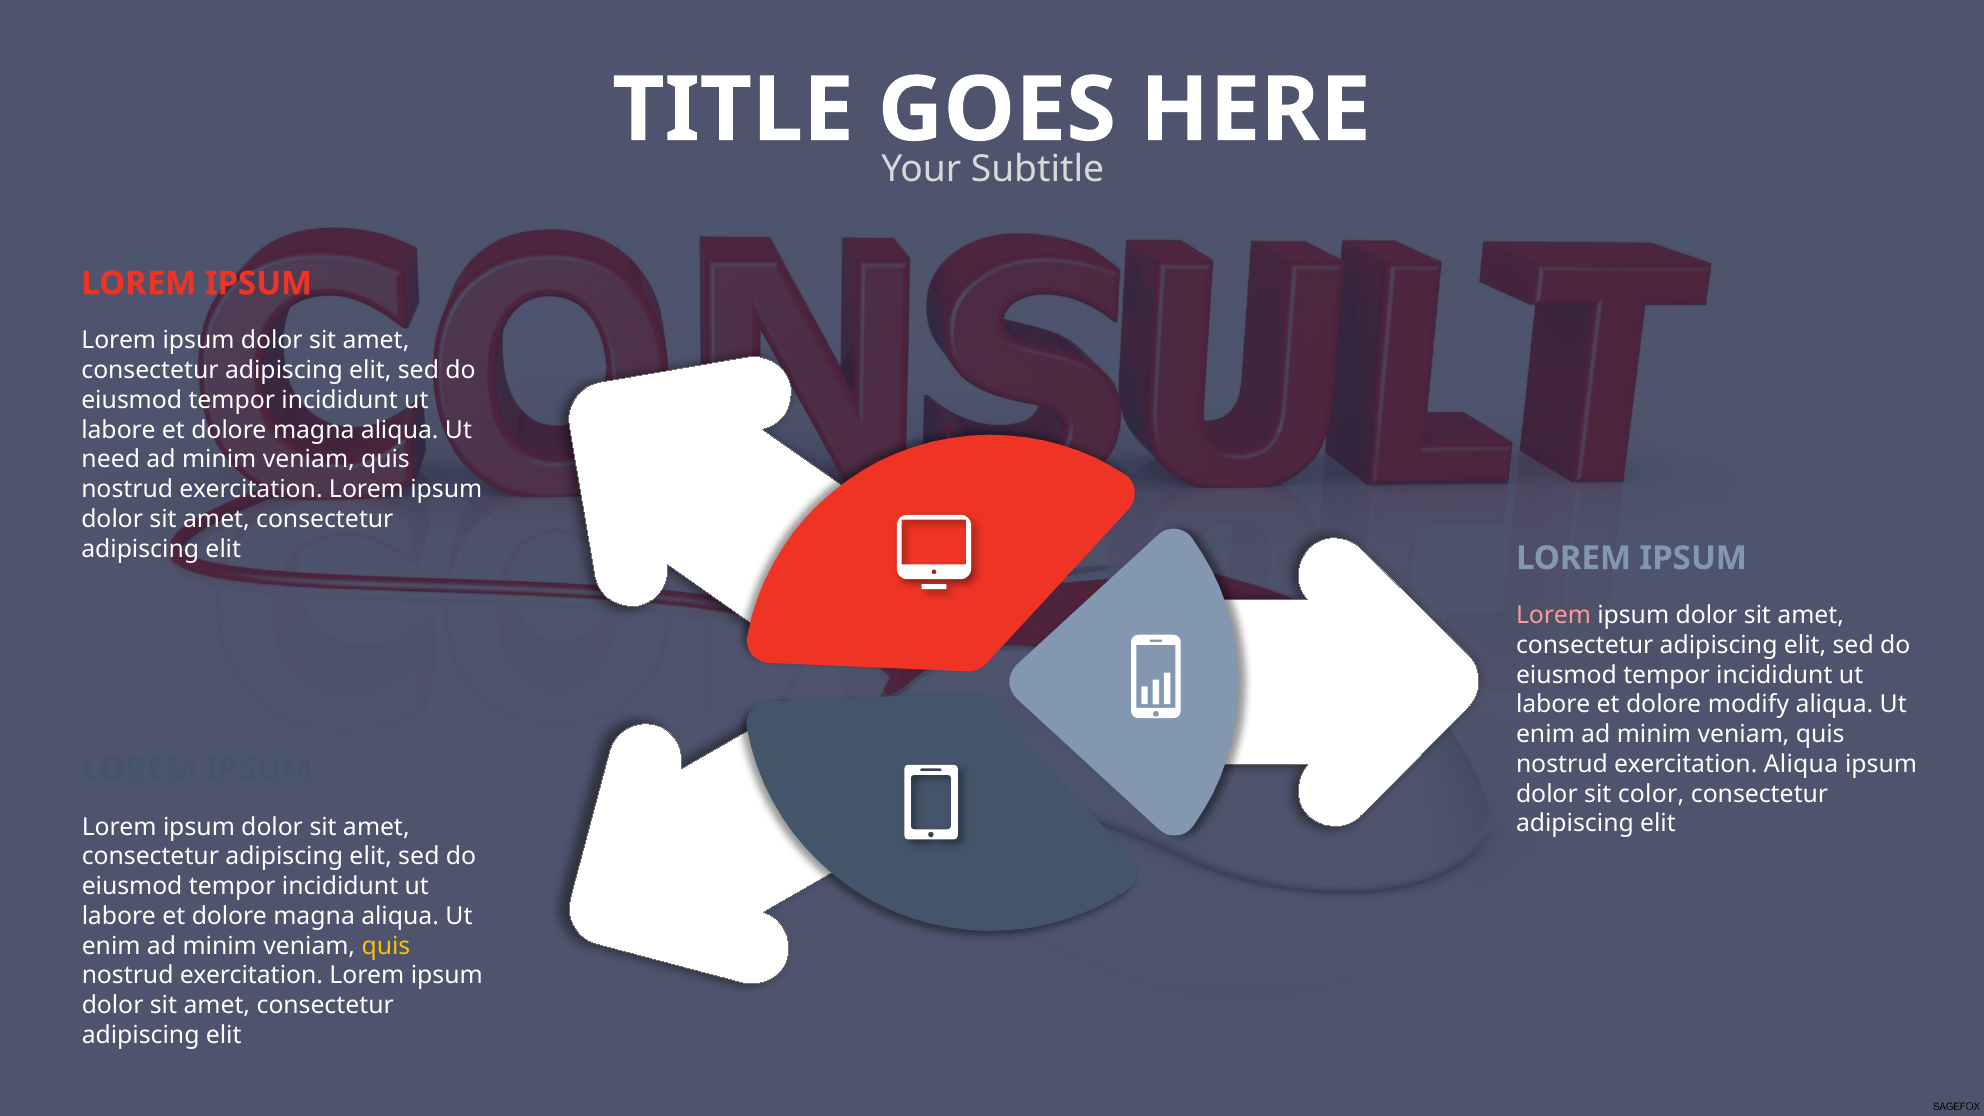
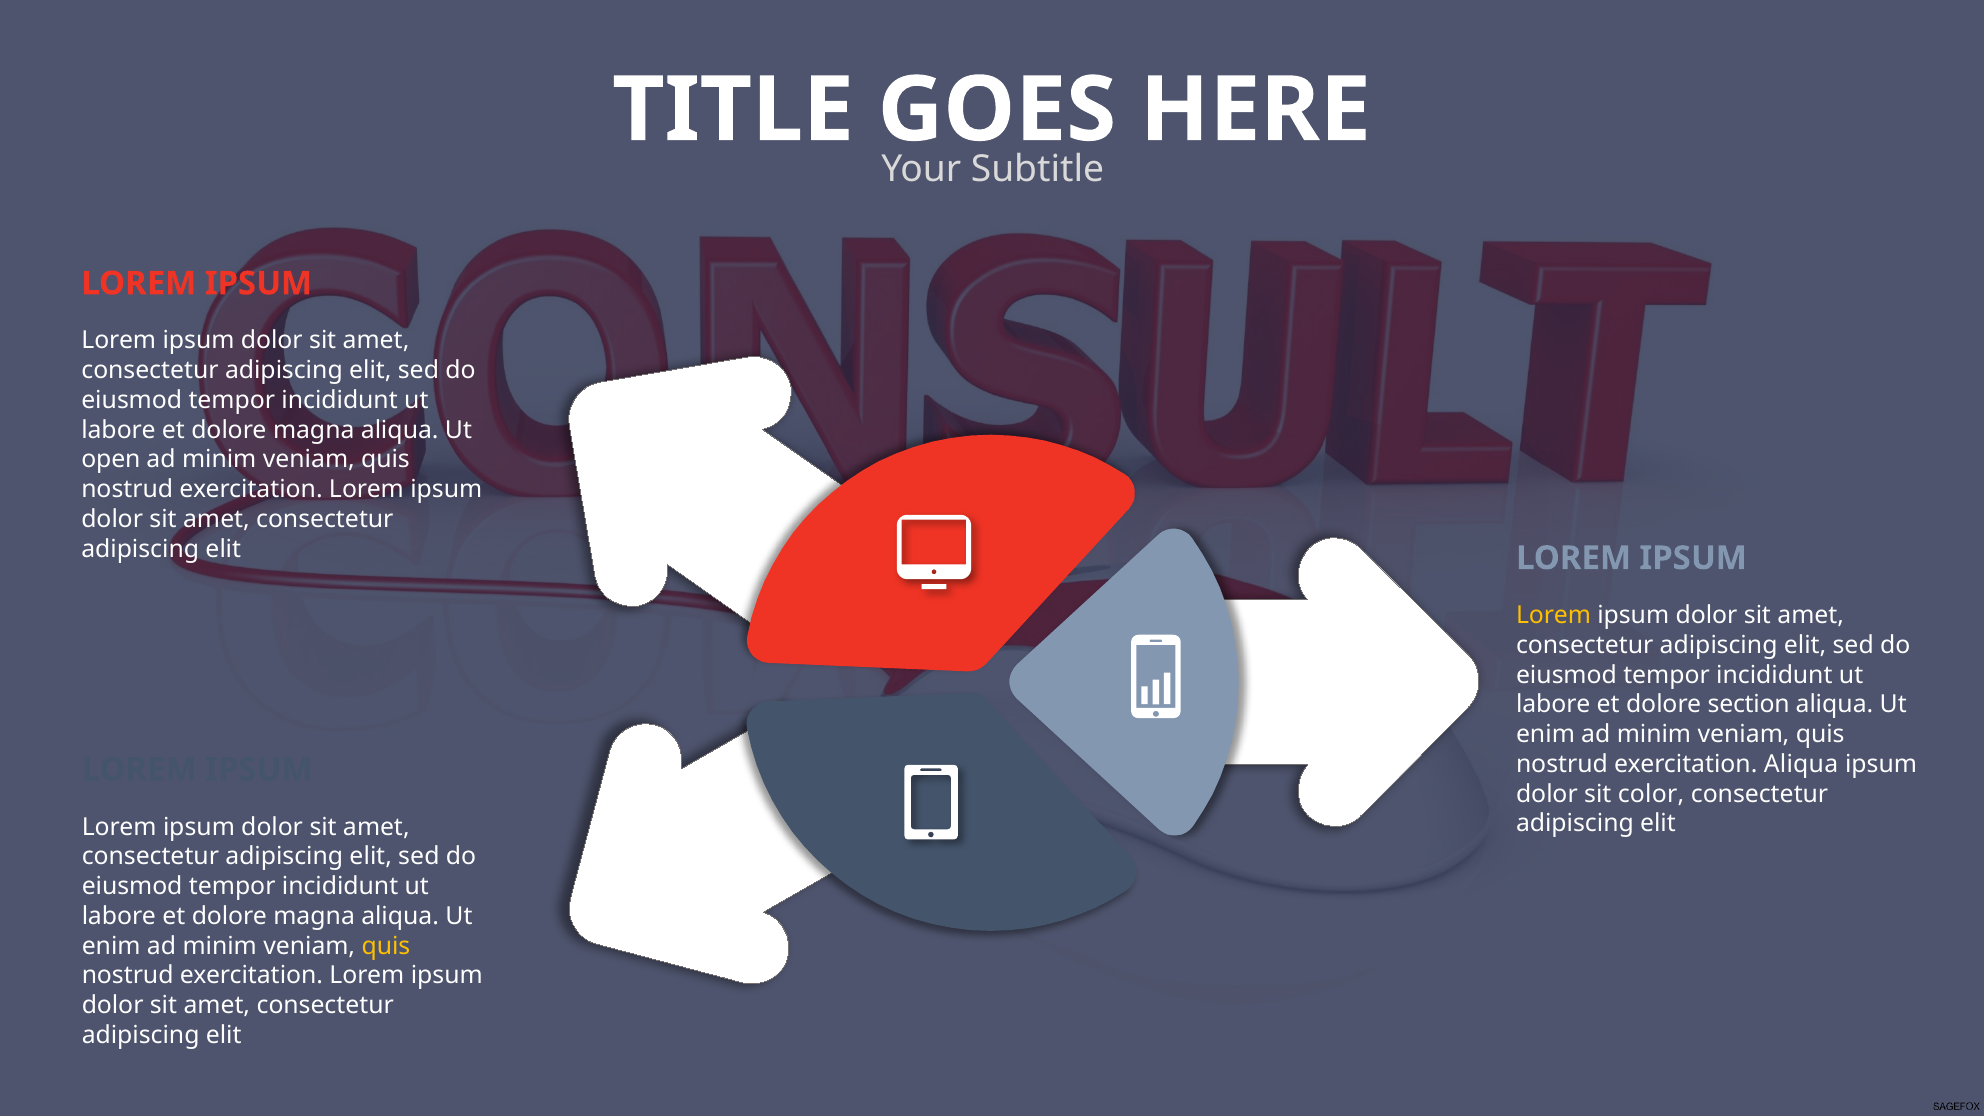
need: need -> open
Lorem at (1554, 615) colour: pink -> yellow
modify: modify -> section
